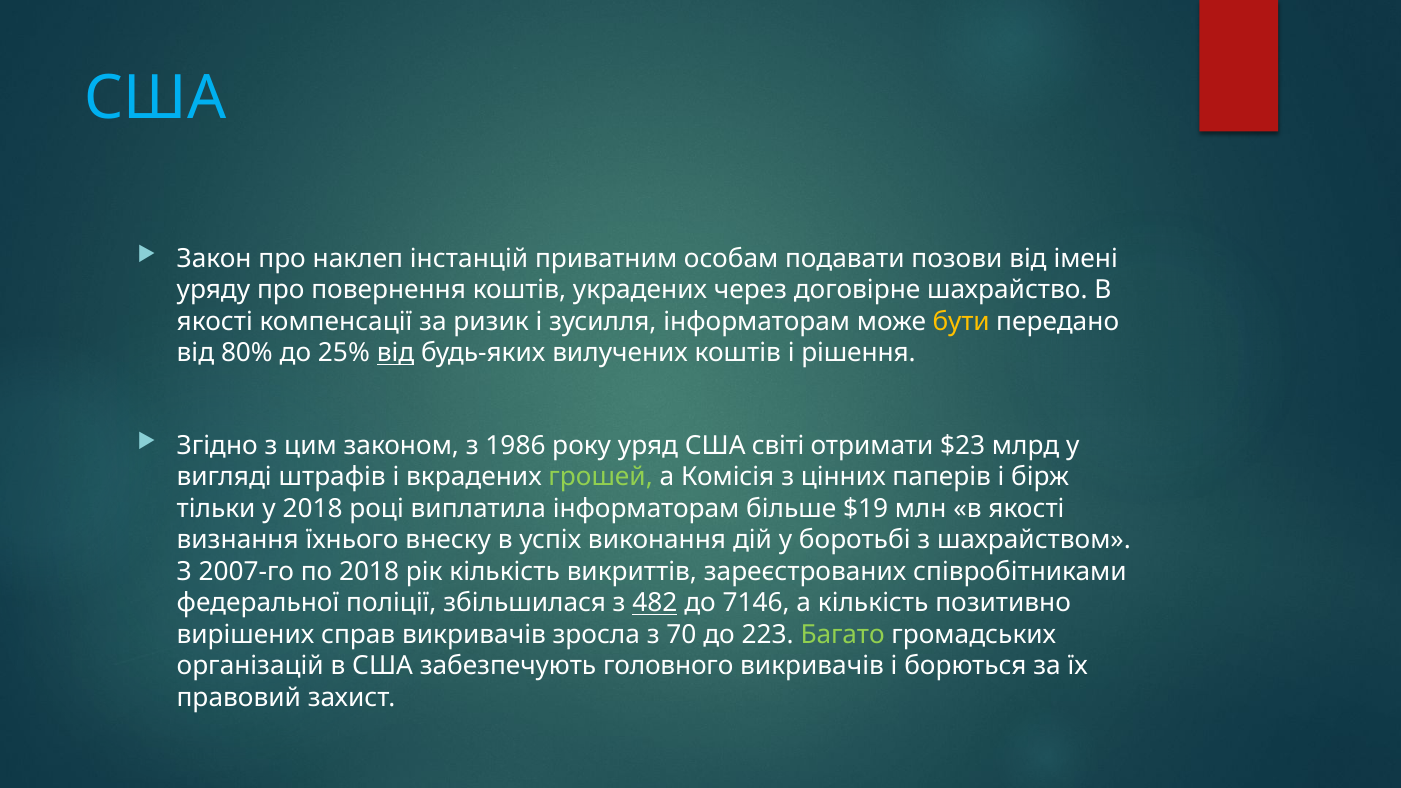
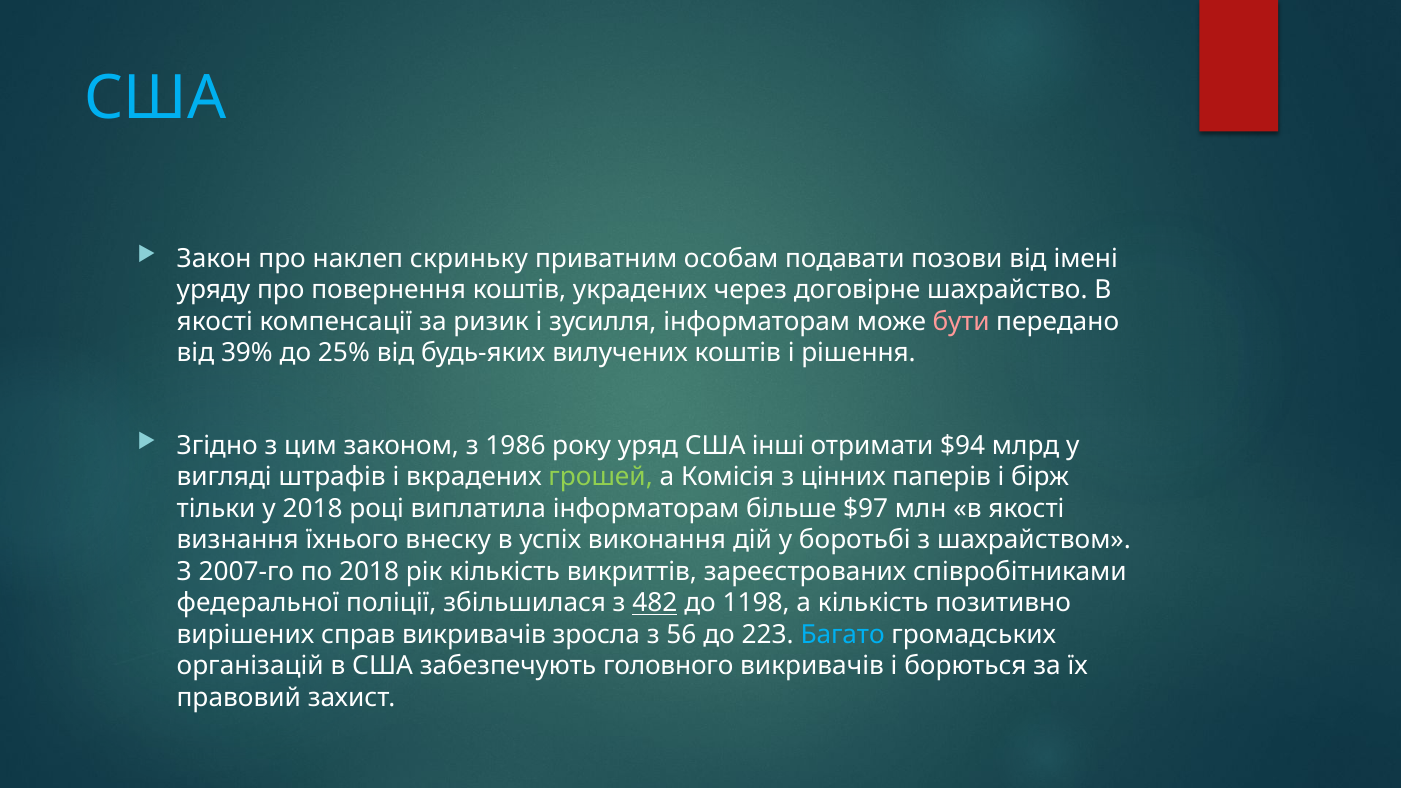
інстанцій: інстанцій -> скриньку
бути colour: yellow -> pink
80%: 80% -> 39%
від at (395, 353) underline: present -> none
світі: світі -> інші
$23: $23 -> $94
$19: $19 -> $97
7146: 7146 -> 1198
70: 70 -> 56
Багато colour: light green -> light blue
